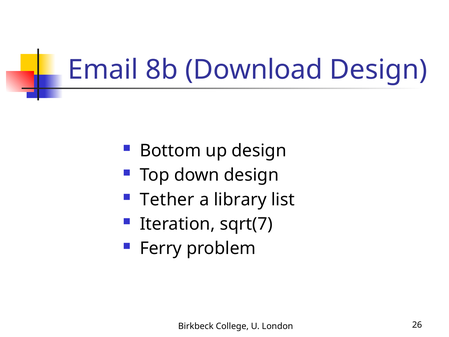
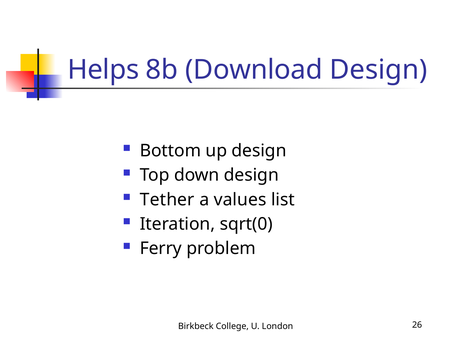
Email: Email -> Helps
library: library -> values
sqrt(7: sqrt(7 -> sqrt(0
